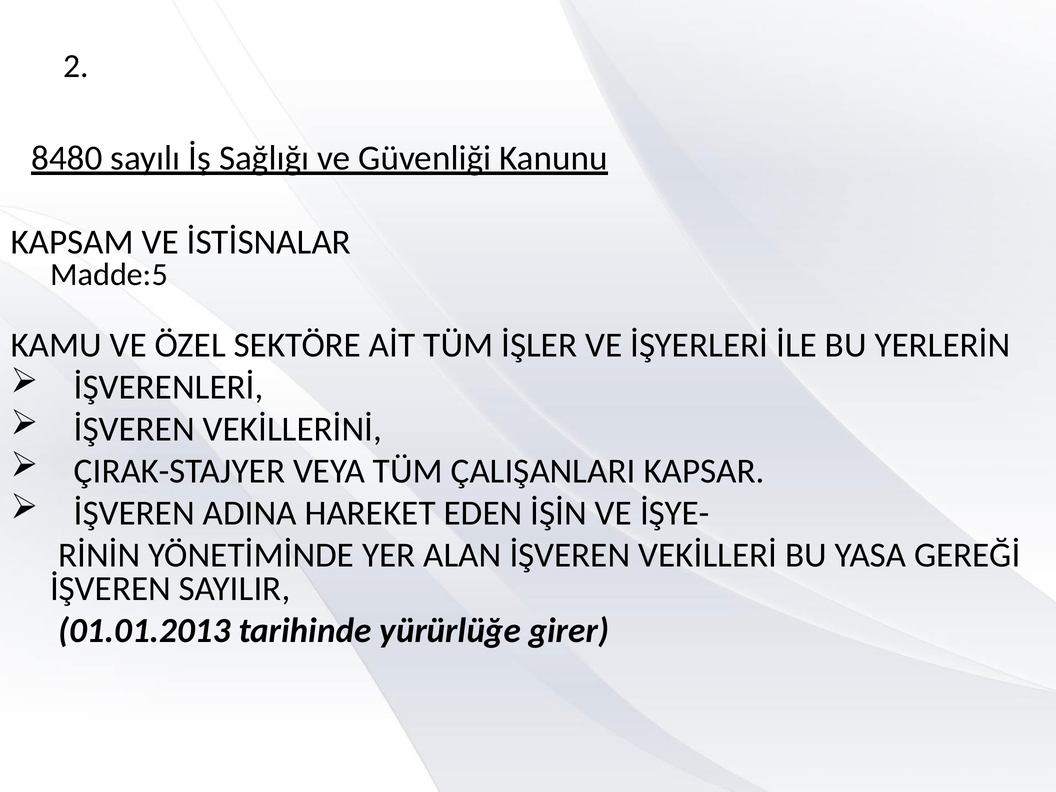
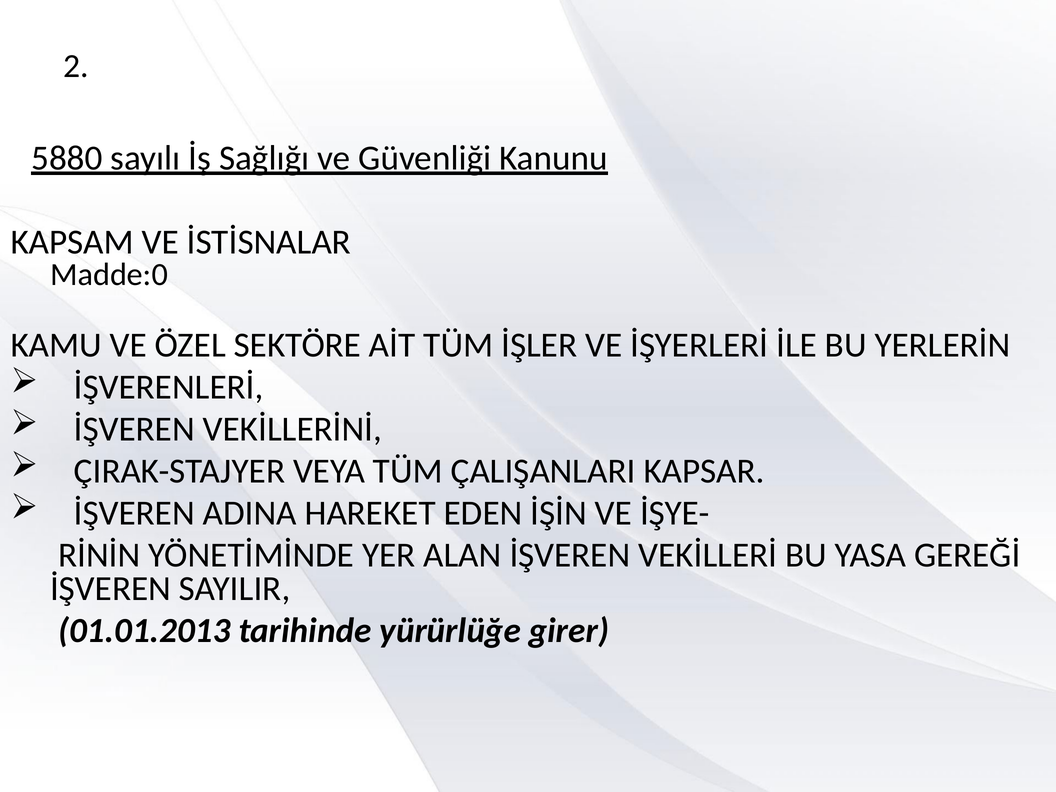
8480: 8480 -> 5880
Madde:5: Madde:5 -> Madde:0
